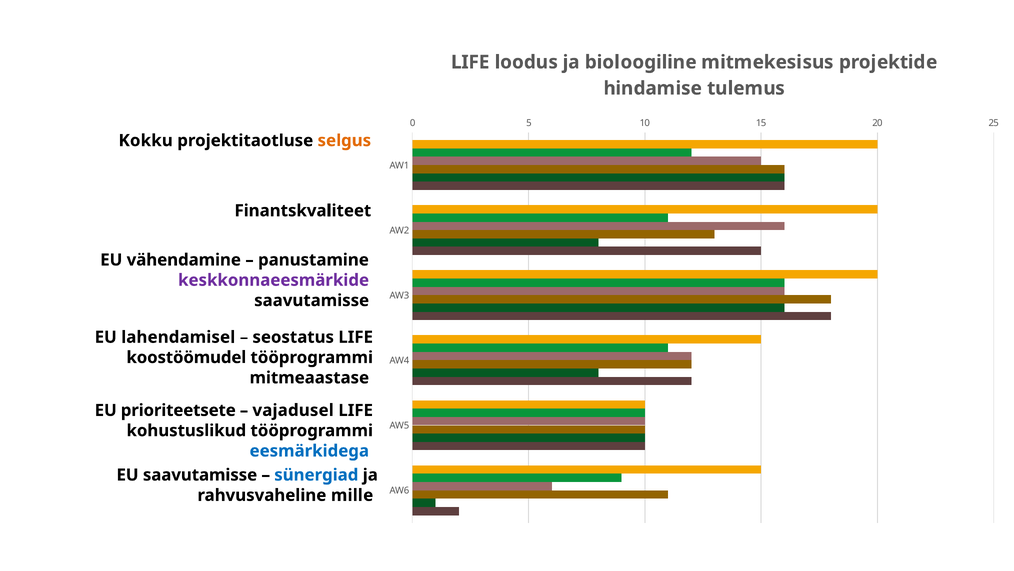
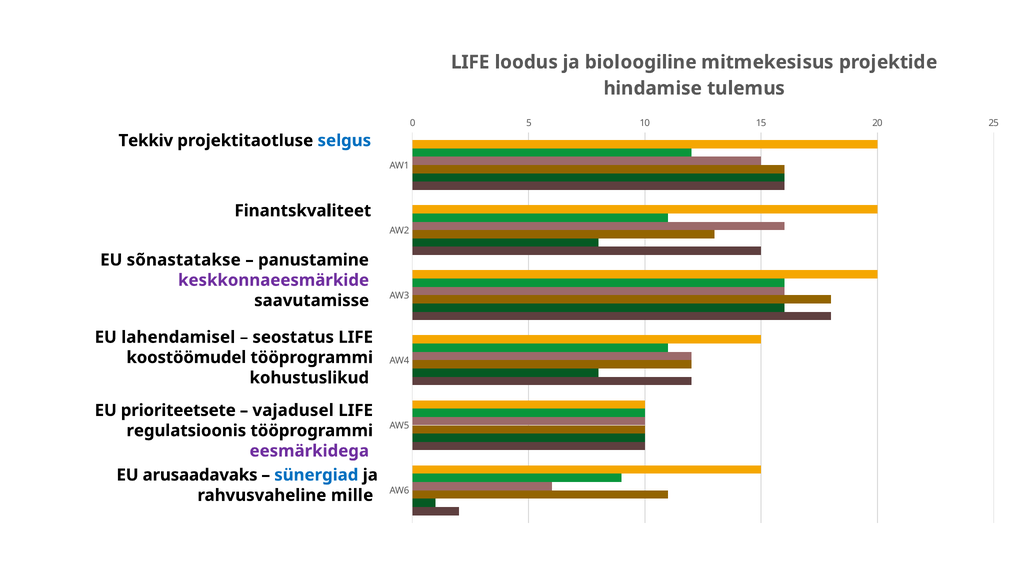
Kokku: Kokku -> Tekkiv
selgus colour: orange -> blue
vähendamine: vähendamine -> sõnastatakse
mitmeaastase: mitmeaastase -> kohustuslikud
kohustuslikud: kohustuslikud -> regulatsioonis
eesmärkidega colour: blue -> purple
EU saavutamisse: saavutamisse -> arusaadavaks
